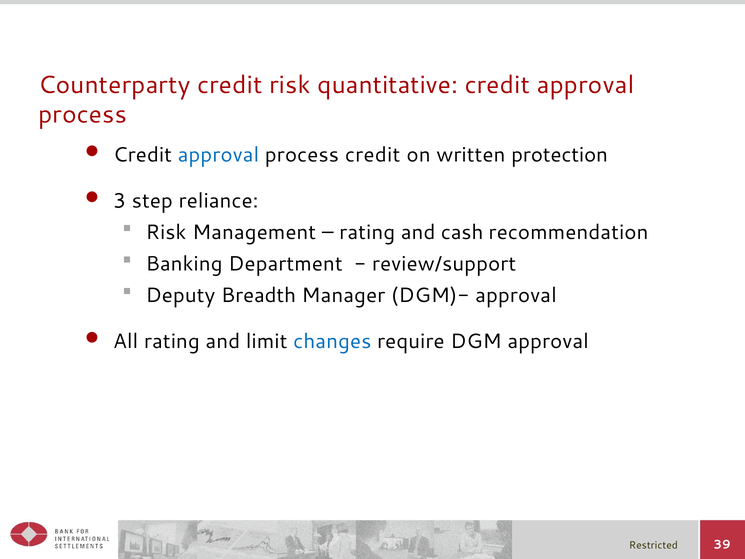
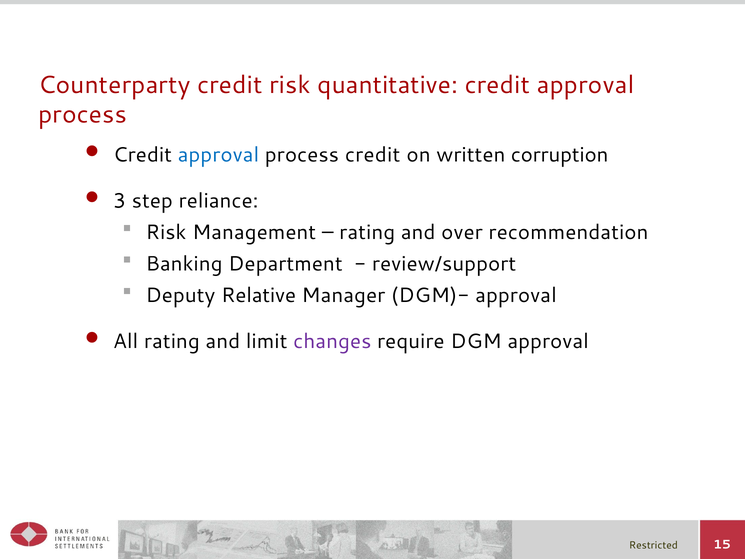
protection: protection -> corruption
cash: cash -> over
Breadth: Breadth -> Relative
changes colour: blue -> purple
39: 39 -> 15
